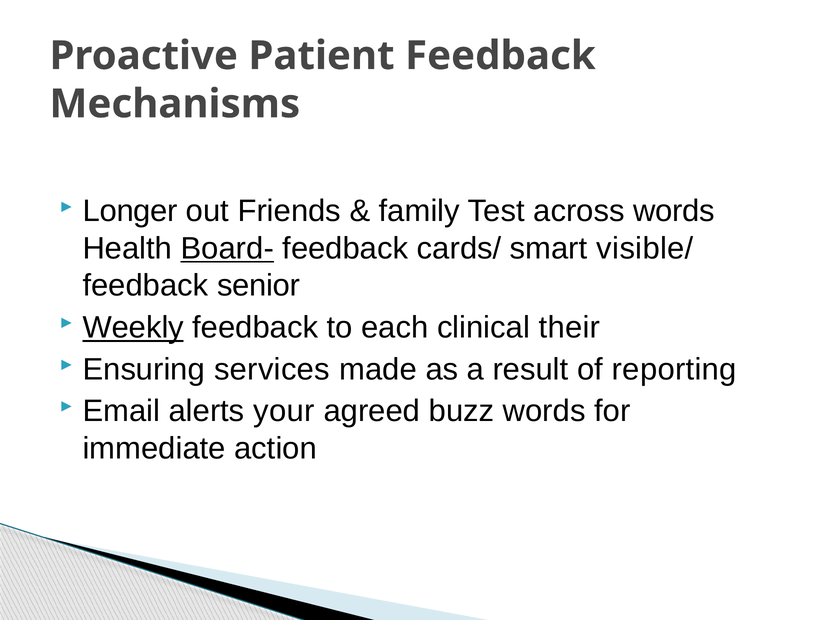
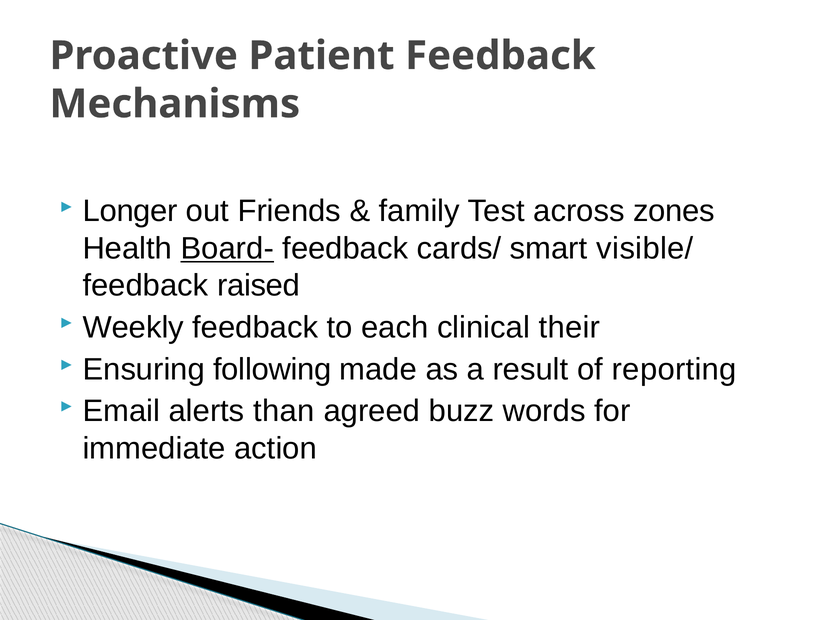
across words: words -> zones
senior: senior -> raised
Weekly underline: present -> none
services: services -> following
your: your -> than
